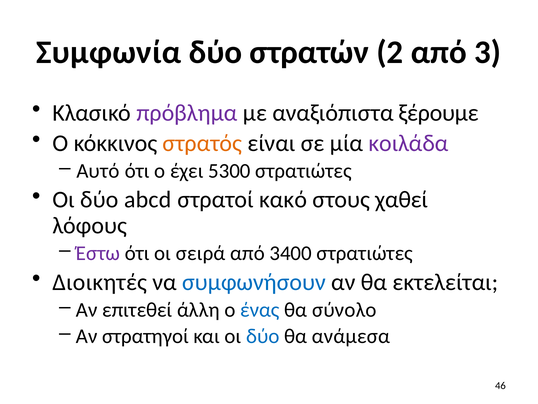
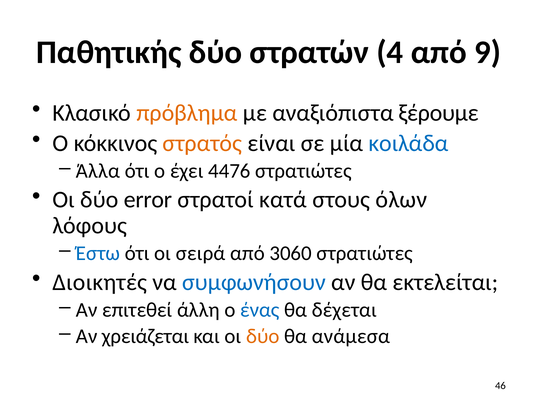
Συμφωνία: Συμφωνία -> Παθητικής
2: 2 -> 4
3: 3 -> 9
πρόβλημα colour: purple -> orange
κοιλάδα colour: purple -> blue
Αυτό: Αυτό -> Άλλα
5300: 5300 -> 4476
abcd: abcd -> error
κακό: κακό -> κατά
χαθεί: χαθεί -> όλων
Έστω colour: purple -> blue
3400: 3400 -> 3060
σύνολο: σύνολο -> δέχεται
στρατηγοί: στρατηγοί -> χρειάζεται
δύο at (263, 336) colour: blue -> orange
